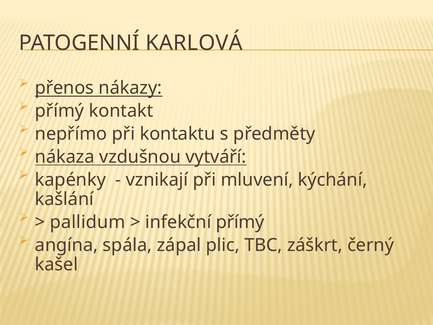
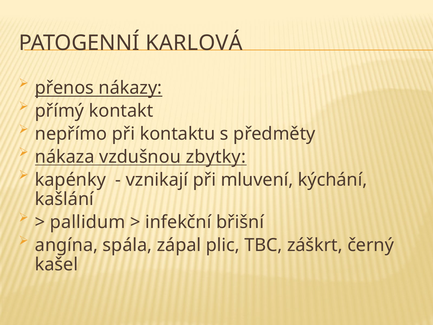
vytváří: vytváří -> zbytky
infekční přímý: přímý -> břišní
